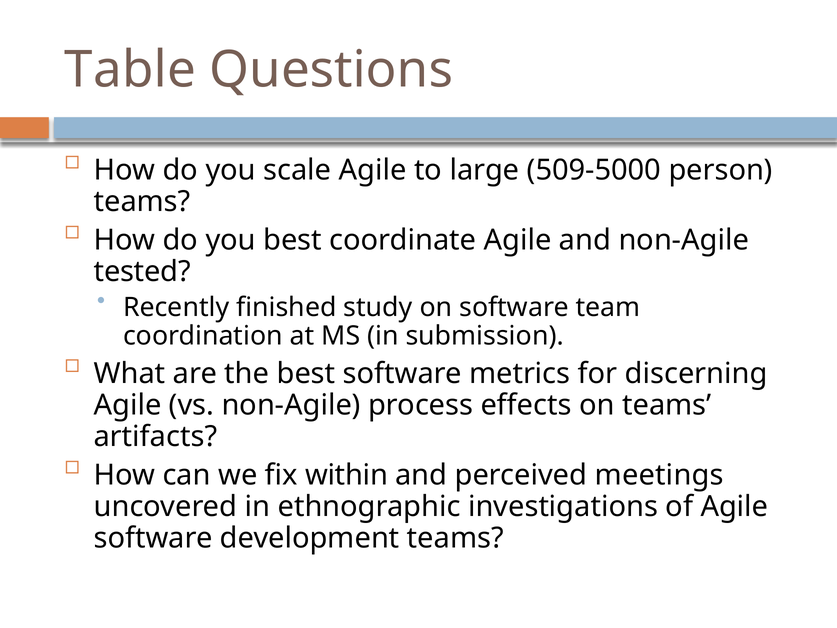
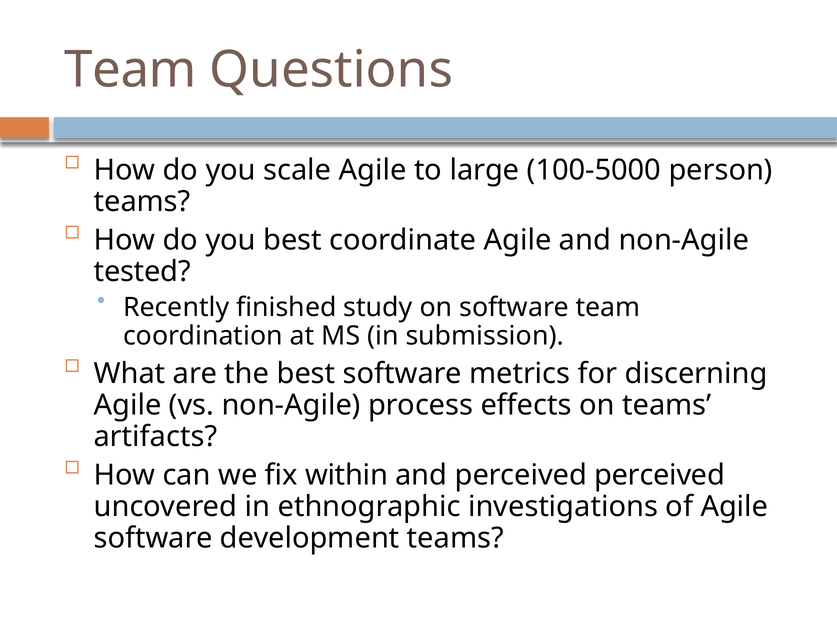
Table at (130, 70): Table -> Team
509-5000: 509-5000 -> 100-5000
perceived meetings: meetings -> perceived
